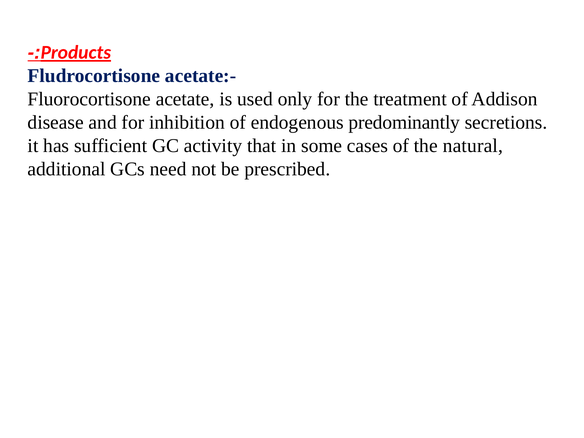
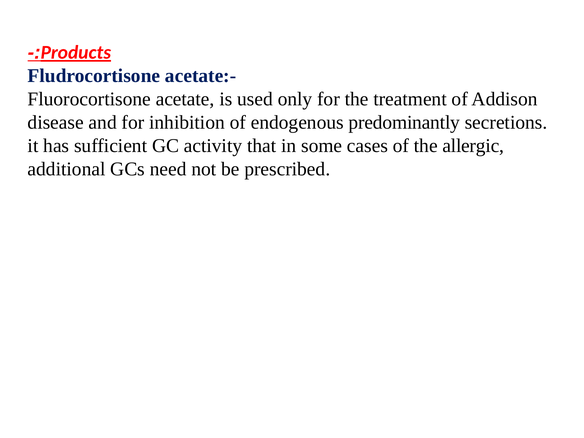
natural: natural -> allergic
